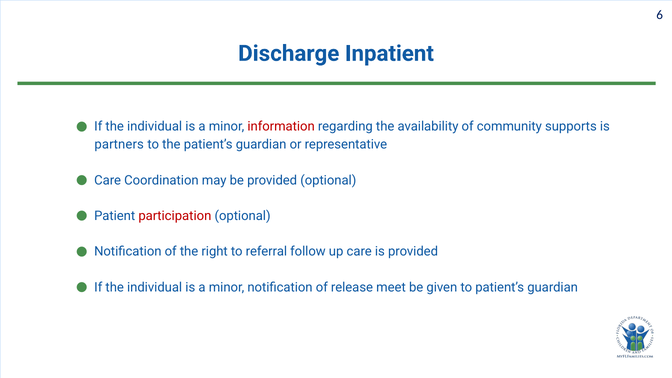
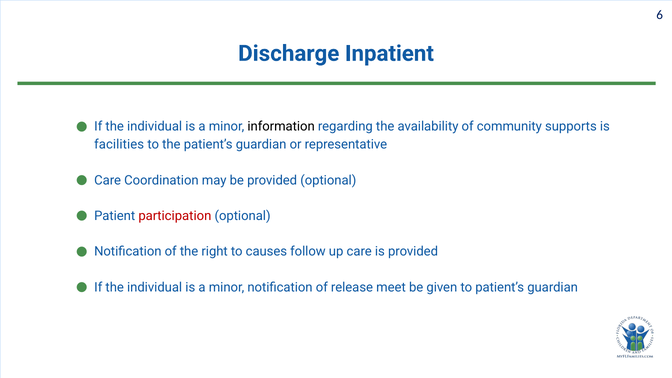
information colour: red -> black
partners: partners -> facilities
referral: referral -> causes
